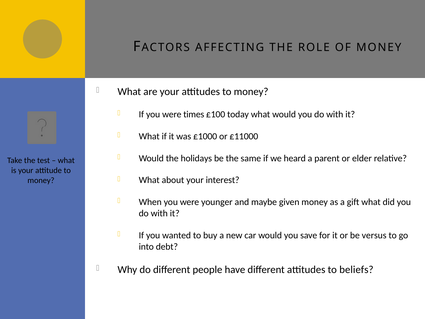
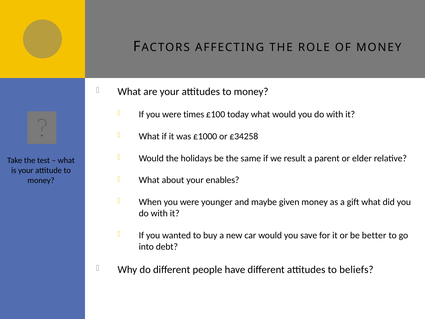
£11000: £11000 -> £34258
heard: heard -> result
interest: interest -> enables
versus: versus -> better
